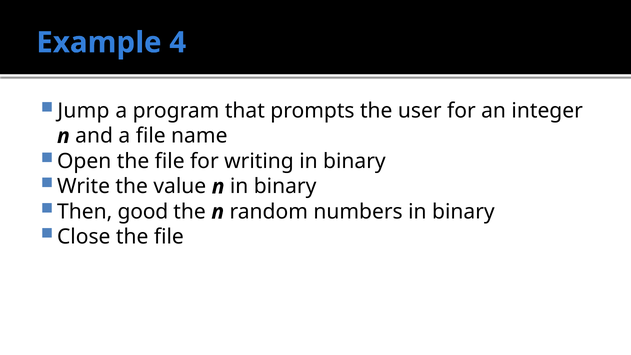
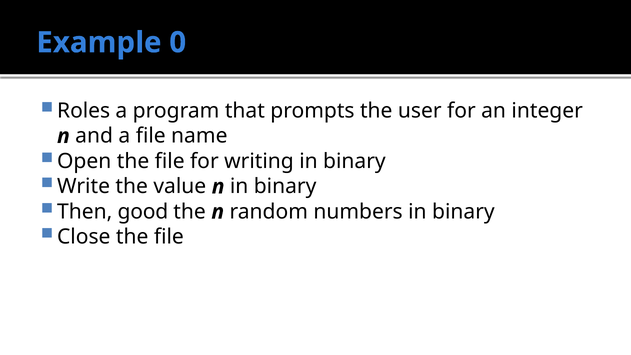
4: 4 -> 0
Jump: Jump -> Roles
